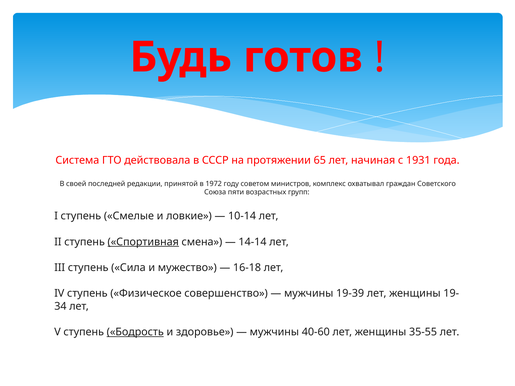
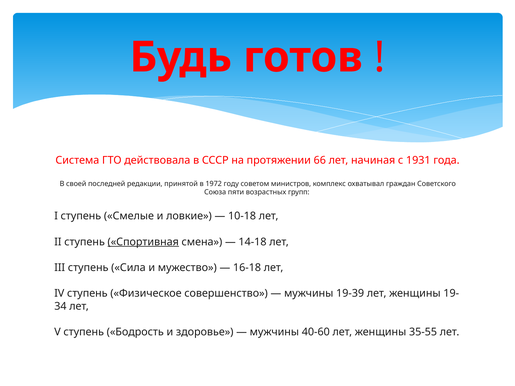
65: 65 -> 66
10-14: 10-14 -> 10-18
14-14: 14-14 -> 14-18
Бодрость underline: present -> none
